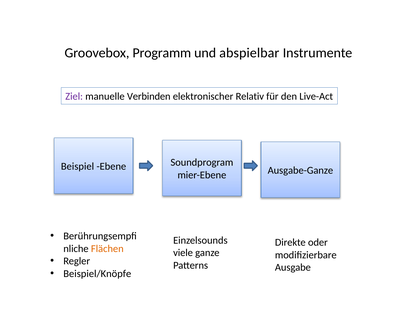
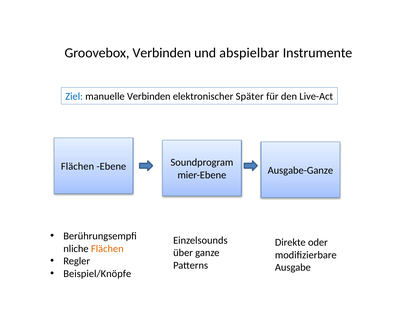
Groovebox Programm: Programm -> Verbinden
Ziel colour: purple -> blue
Relativ: Relativ -> Später
Beispiel at (78, 166): Beispiel -> Flächen
viele: viele -> über
